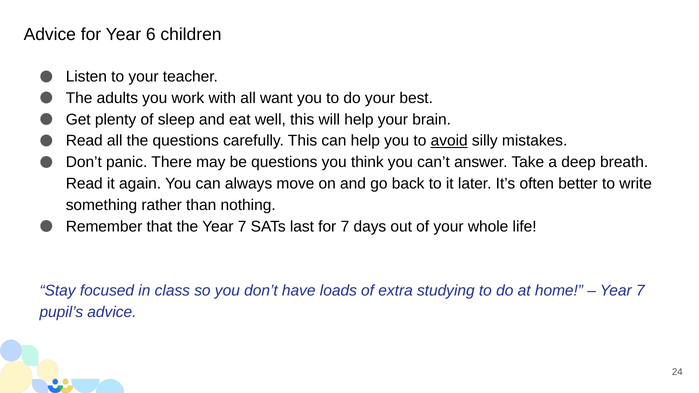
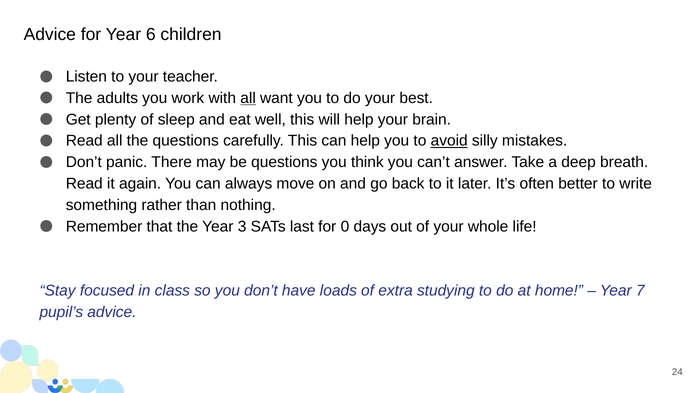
all at (248, 98) underline: none -> present
the Year 7: 7 -> 3
for 7: 7 -> 0
